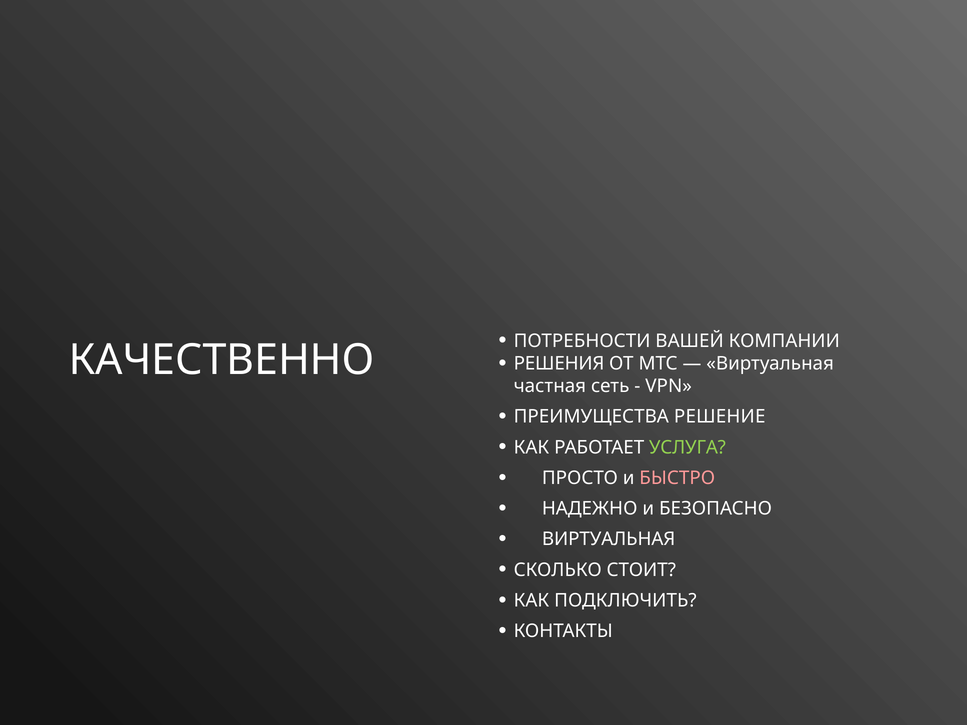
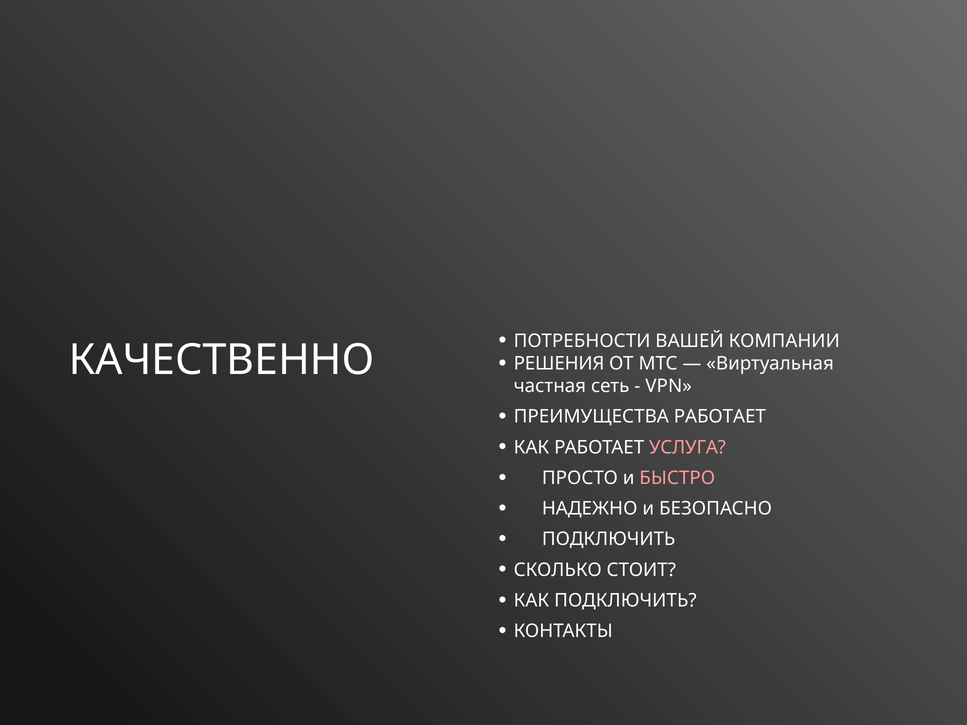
ПРЕИМУЩЕСТВА РЕШЕНИЕ: РЕШЕНИЕ -> РАБОТАЕТ
УСЛУГА colour: light green -> pink
ВИРТУАЛЬНАЯ at (609, 539): ВИРТУАЛЬНАЯ -> ПОДКЛЮЧИТЬ
